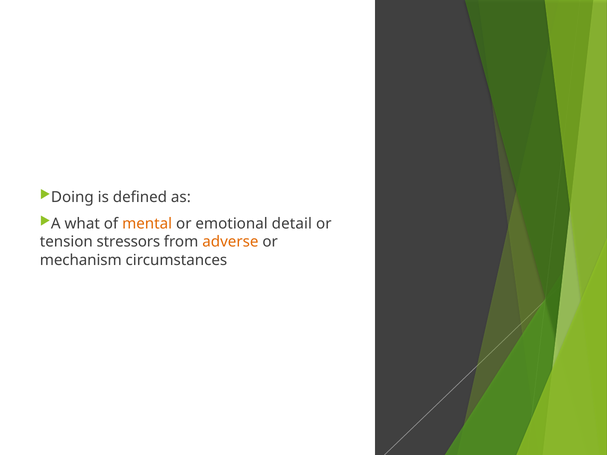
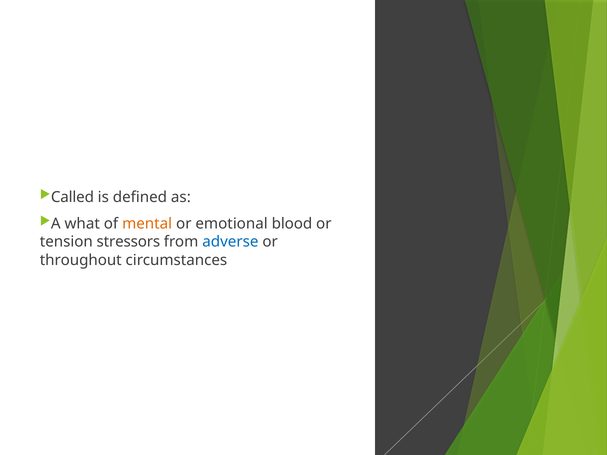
Doing: Doing -> Called
detail: detail -> blood
adverse colour: orange -> blue
mechanism: mechanism -> throughout
